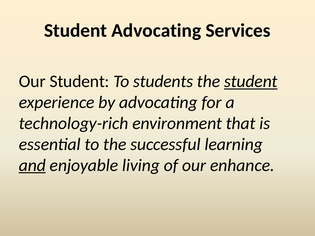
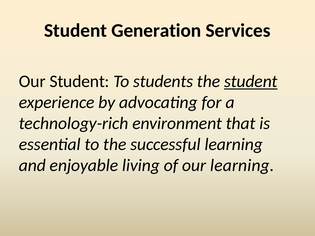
Student Advocating: Advocating -> Generation
and underline: present -> none
our enhance: enhance -> learning
